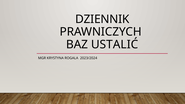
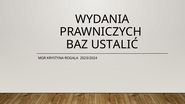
DZIENNIK: DZIENNIK -> WYDANIA
